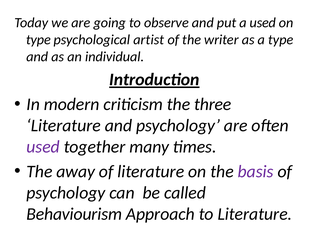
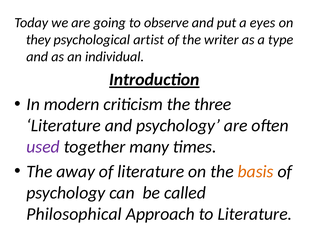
a used: used -> eyes
type at (38, 40): type -> they
basis colour: purple -> orange
Behaviourism: Behaviourism -> Philosophical
